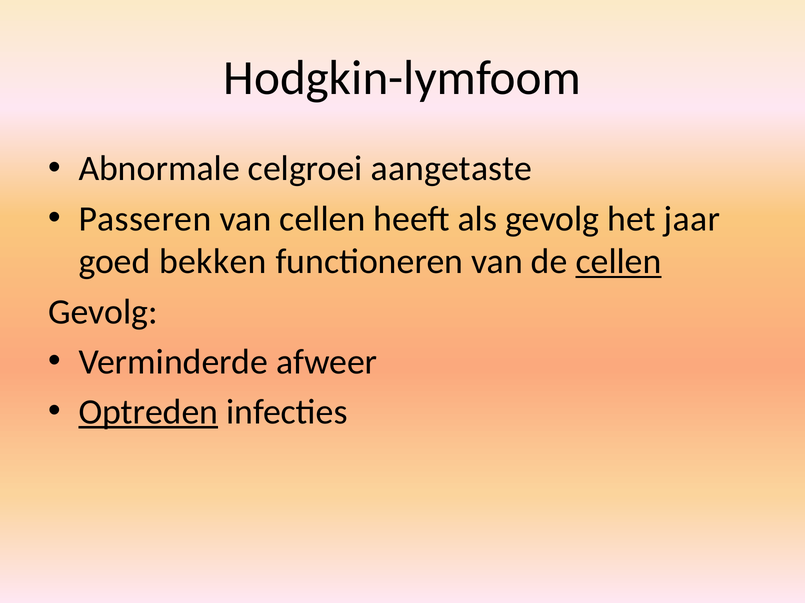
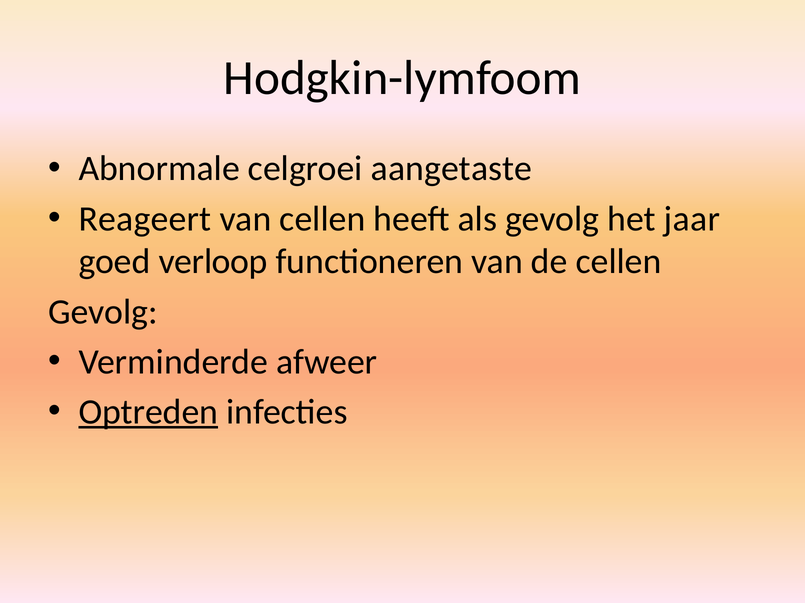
Passeren: Passeren -> Reageert
bekken: bekken -> verloop
cellen at (619, 262) underline: present -> none
